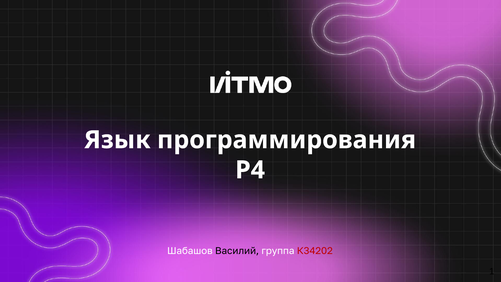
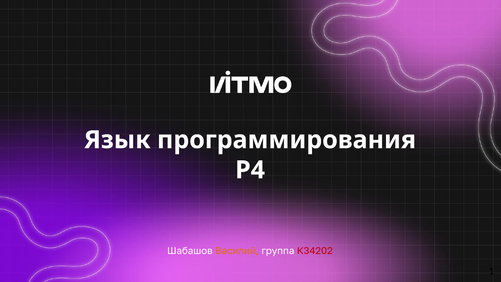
Василий colour: black -> orange
